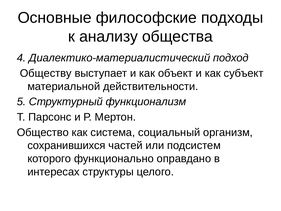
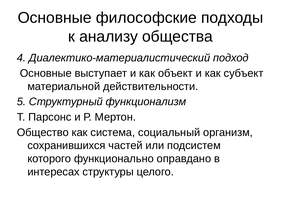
Обществу at (46, 73): Обществу -> Основные
